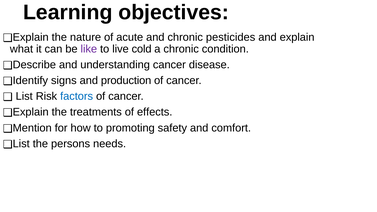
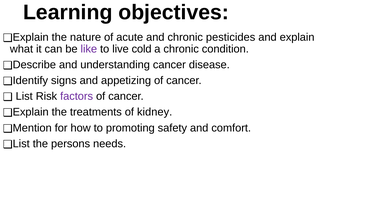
production: production -> appetizing
factors colour: blue -> purple
effects: effects -> kidney
